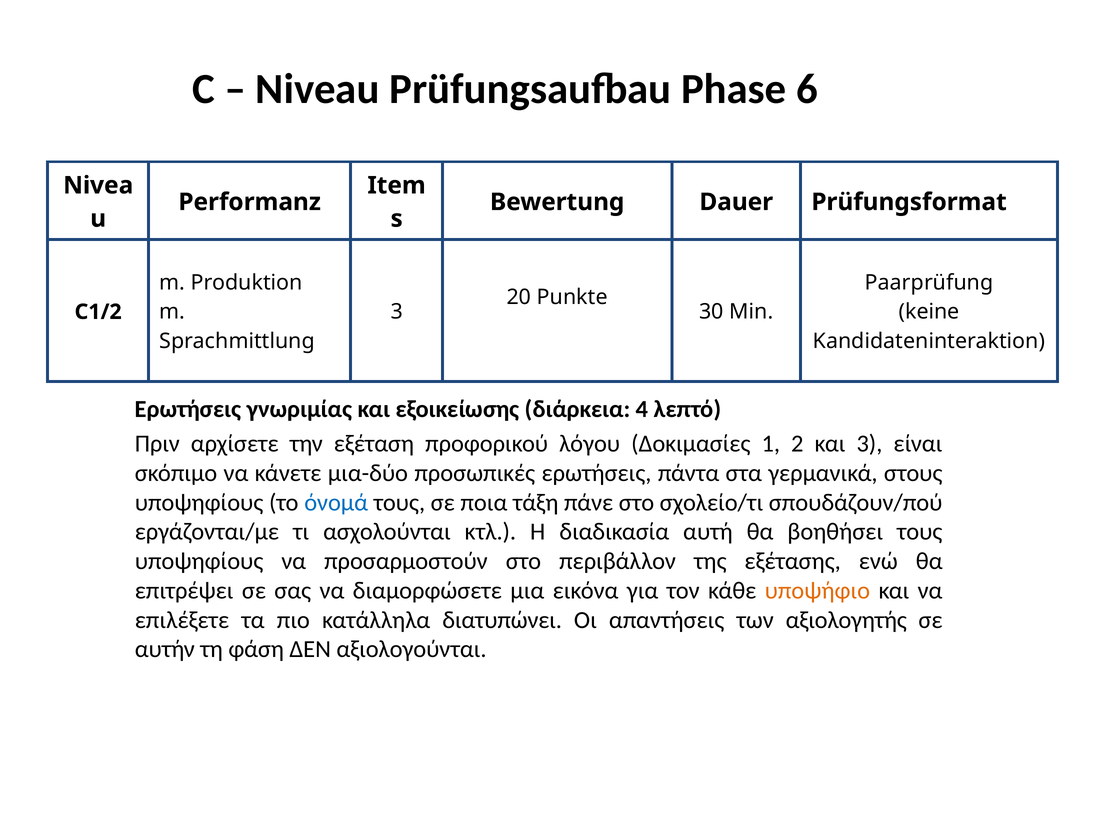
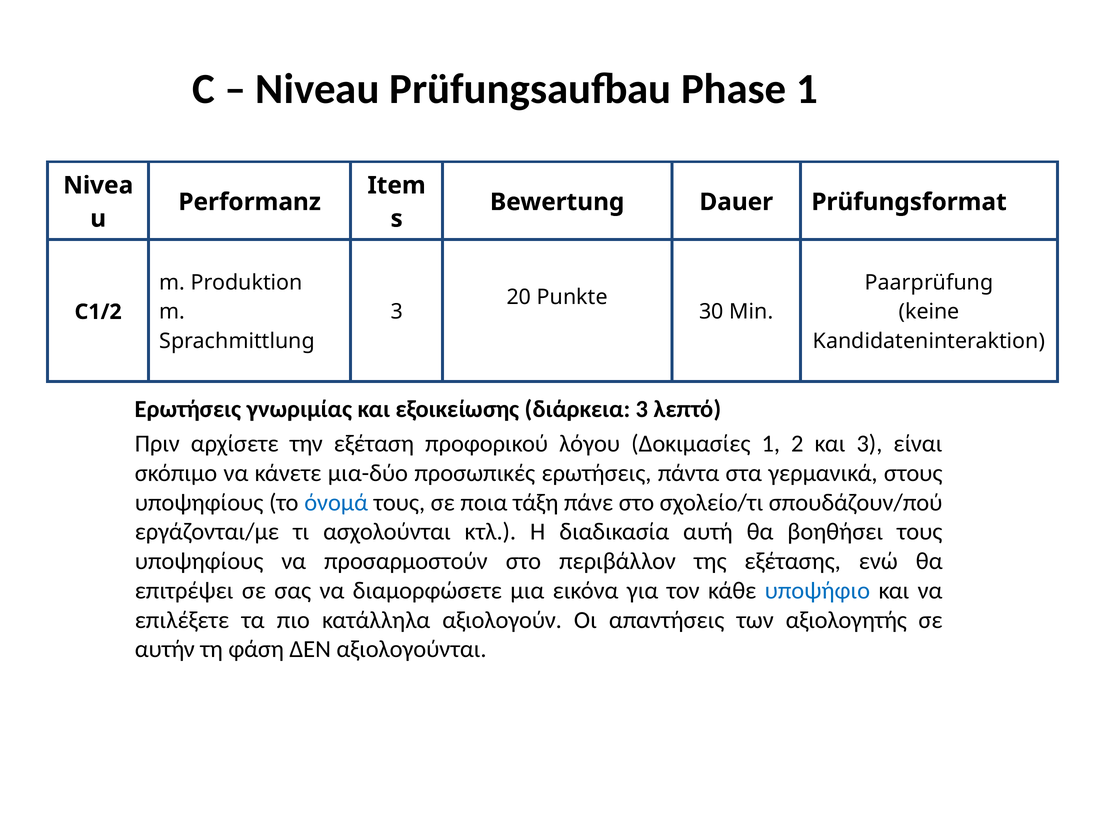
Phase 6: 6 -> 1
διάρκεια 4: 4 -> 3
υποψήφιο colour: orange -> blue
διατυπώνει: διατυπώνει -> αξιολογούν
